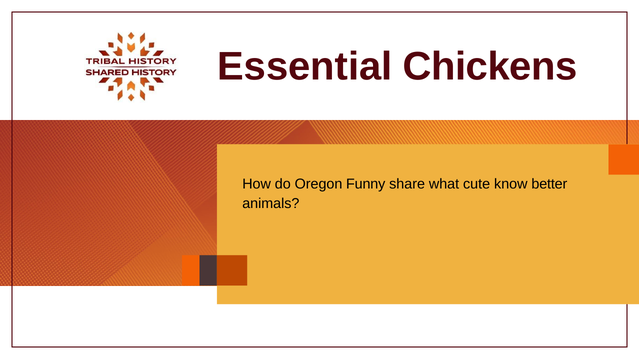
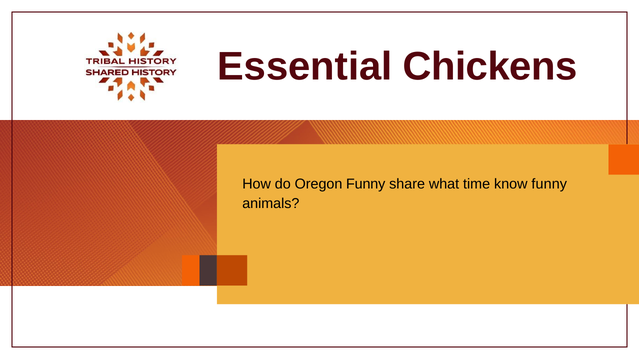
cute: cute -> time
know better: better -> funny
